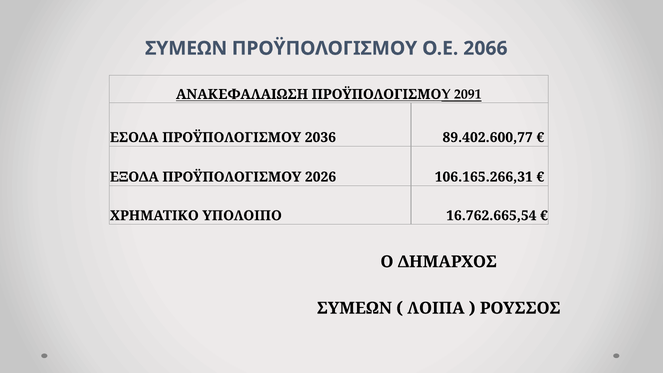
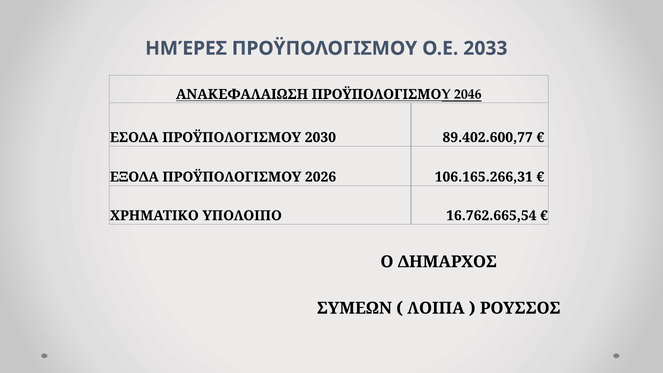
ΣΥΜΕΩΝ at (186, 48): ΣΥΜΕΩΝ -> ΗΜΈΡΕΣ
2066: 2066 -> 2033
2091: 2091 -> 2046
2036: 2036 -> 2030
